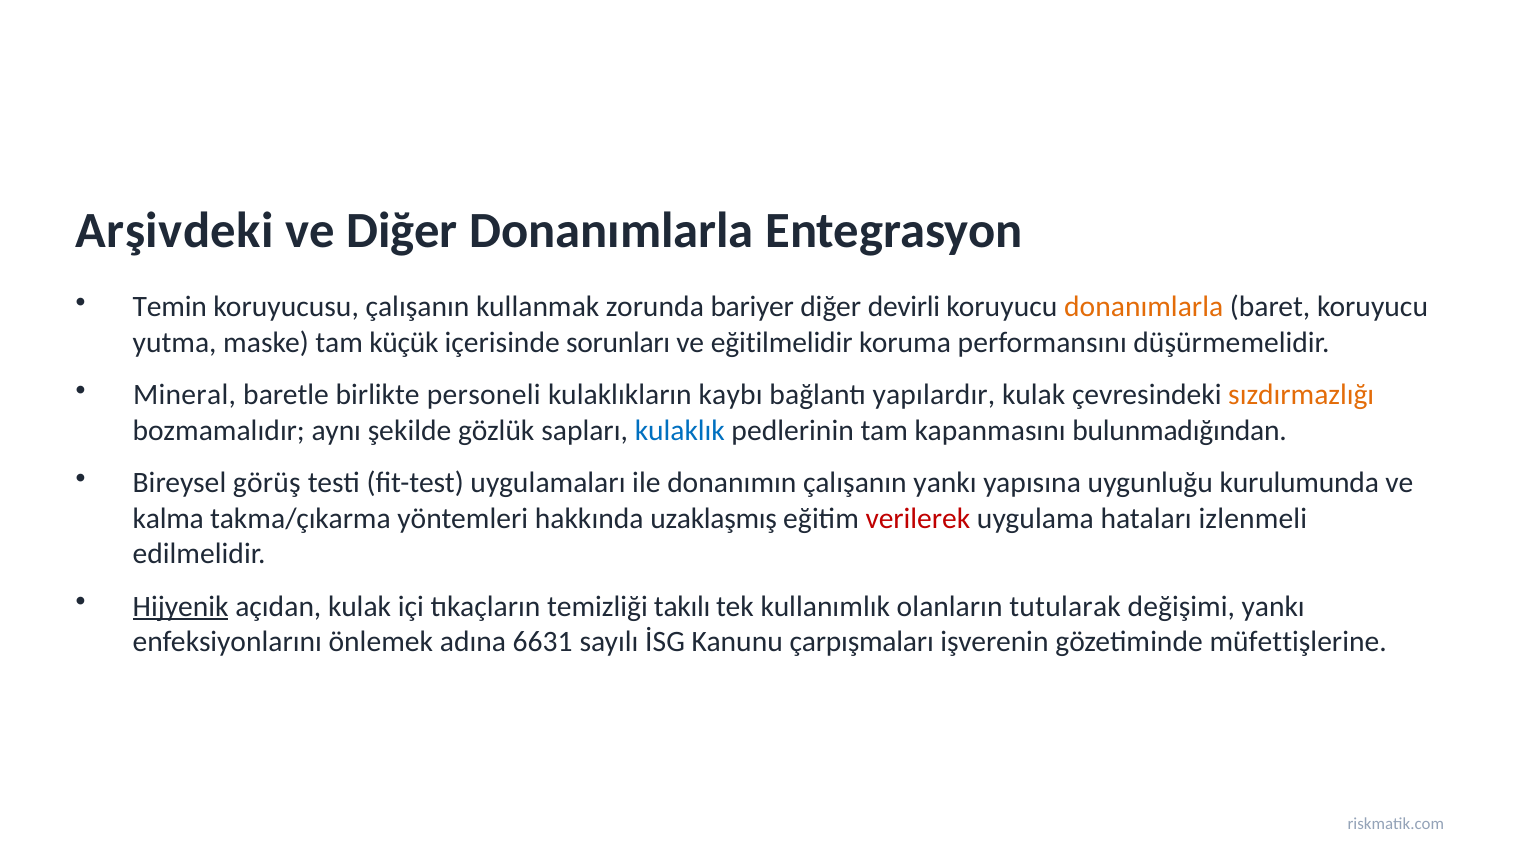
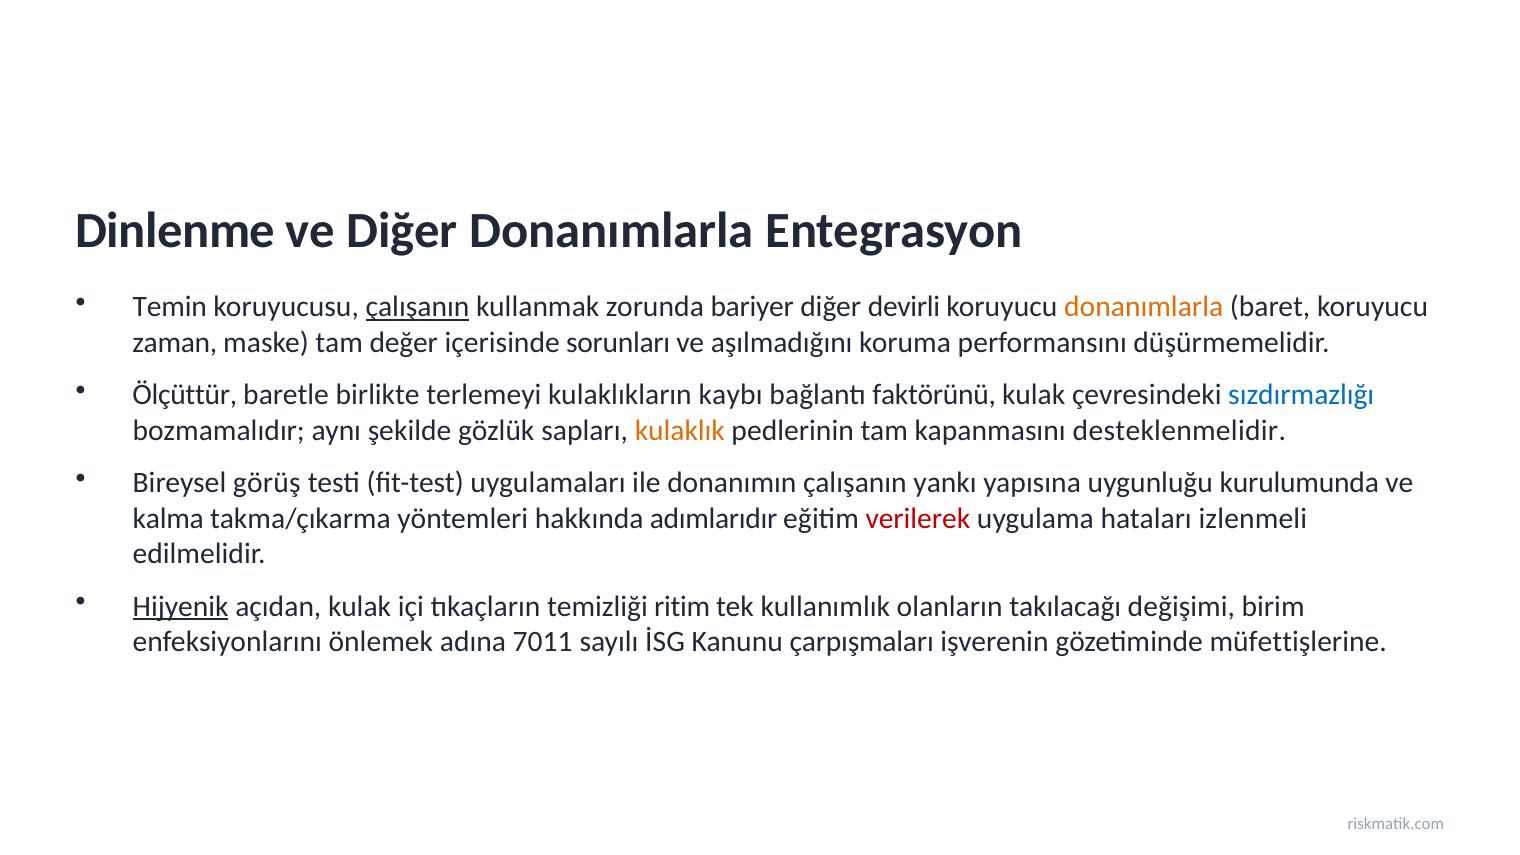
Arşivdeki: Arşivdeki -> Dinlenme
çalışanın at (417, 307) underline: none -> present
yutma: yutma -> zaman
küçük: küçük -> değer
eğitilmelidir: eğitilmelidir -> aşılmadığını
Mineral: Mineral -> Ölçüttür
personeli: personeli -> terlemeyi
yapılardır: yapılardır -> faktörünü
sızdırmazlığı colour: orange -> blue
kulaklık colour: blue -> orange
bulunmadığından: bulunmadığından -> desteklenmelidir
uzaklaşmış: uzaklaşmış -> adımlarıdır
takılı: takılı -> ritim
tutularak: tutularak -> takılacağı
değişimi yankı: yankı -> birim
6631: 6631 -> 7011
